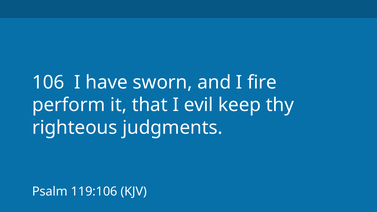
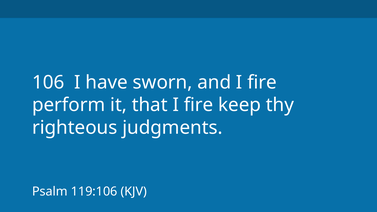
that I evil: evil -> fire
